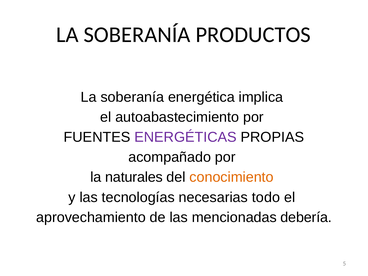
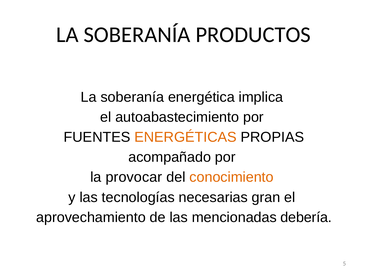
ENERGÉTICAS colour: purple -> orange
naturales: naturales -> provocar
todo: todo -> gran
